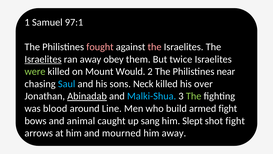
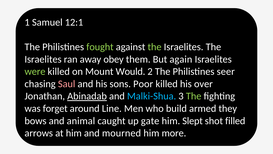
97:1: 97:1 -> 12:1
fought colour: pink -> light green
the at (155, 47) colour: pink -> light green
Israelites at (43, 59) underline: present -> none
twice: twice -> again
near: near -> seer
Saul colour: light blue -> pink
Neck: Neck -> Poor
blood: blood -> forget
armed fight: fight -> they
sang: sang -> gate
shot fight: fight -> filled
him away: away -> more
